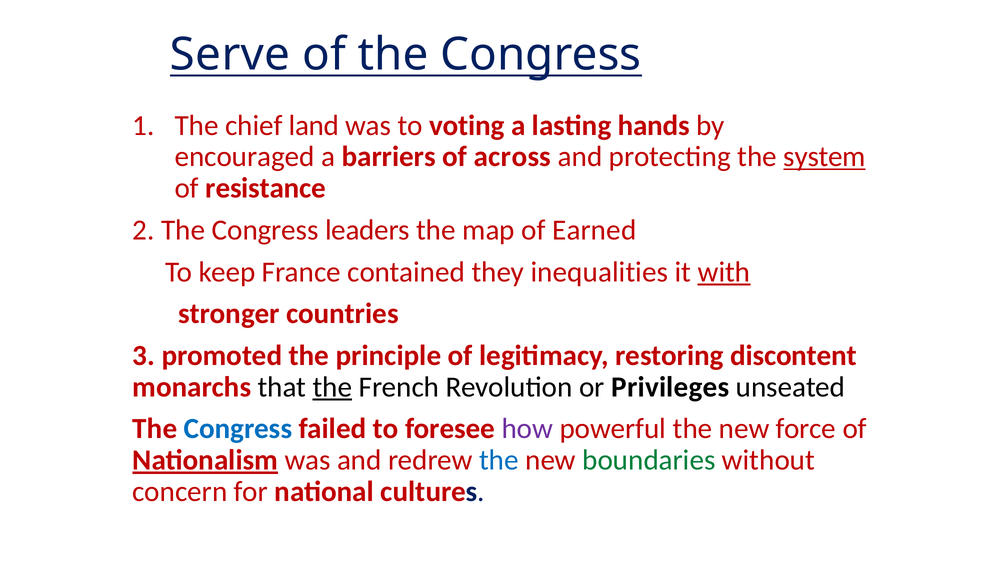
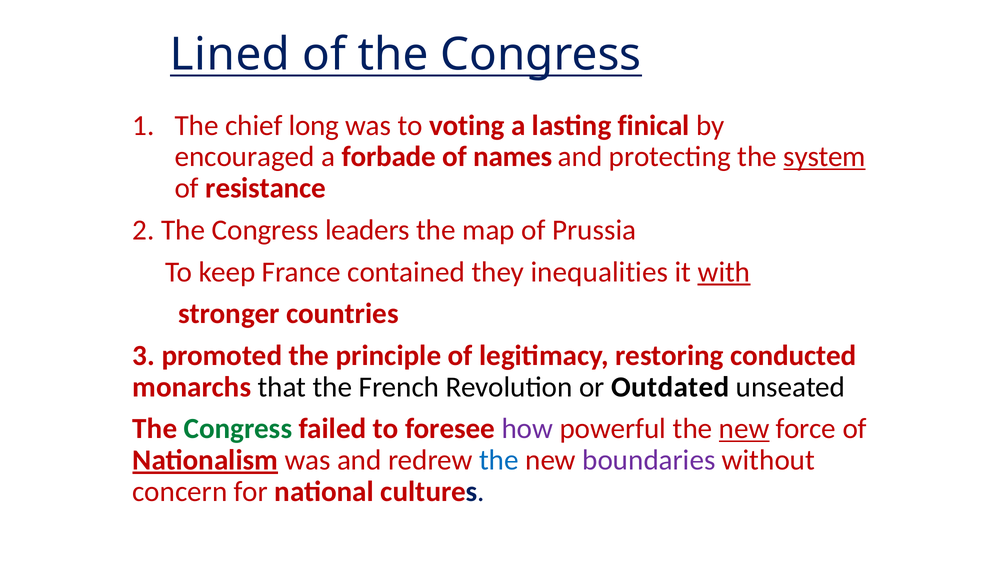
Serve: Serve -> Lined
land: land -> long
hands: hands -> finical
barriers: barriers -> forbade
across: across -> names
Earned: Earned -> Prussia
discontent: discontent -> conducted
the at (332, 387) underline: present -> none
Privileges: Privileges -> Outdated
Congress at (238, 429) colour: blue -> green
new at (744, 429) underline: none -> present
boundaries colour: green -> purple
